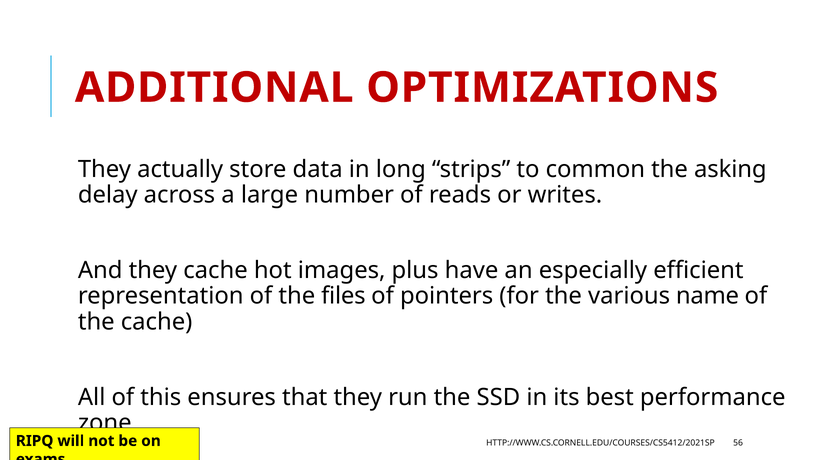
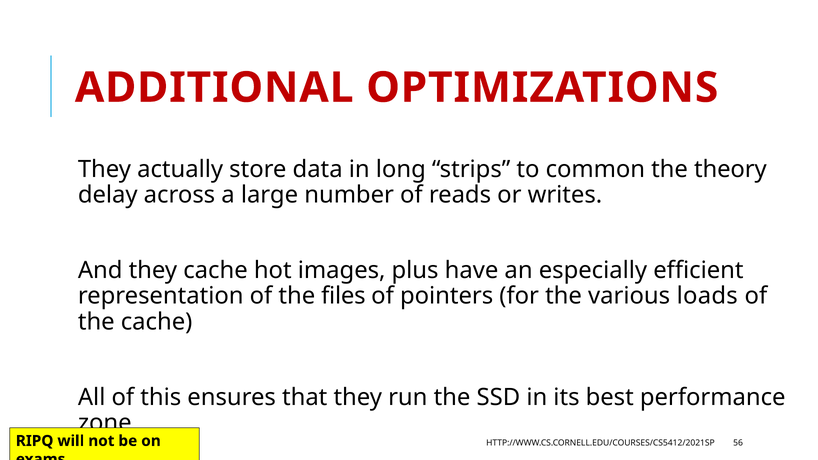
asking: asking -> theory
name: name -> loads
